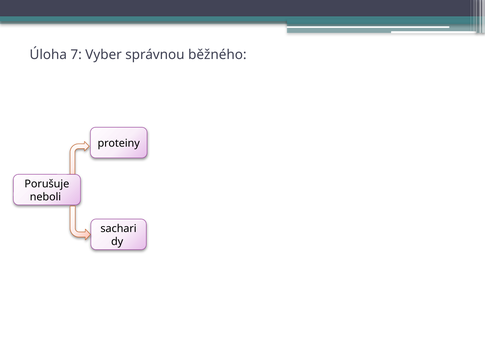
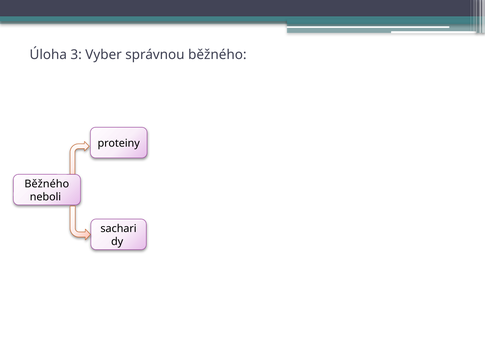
7: 7 -> 3
Porušuje at (47, 184): Porušuje -> Běžného
